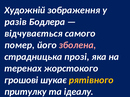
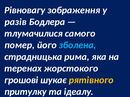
Художній: Художній -> Рівновагу
відчувається: відчувається -> тлумачилися
зболена colour: pink -> light blue
прозі: прозі -> рима
